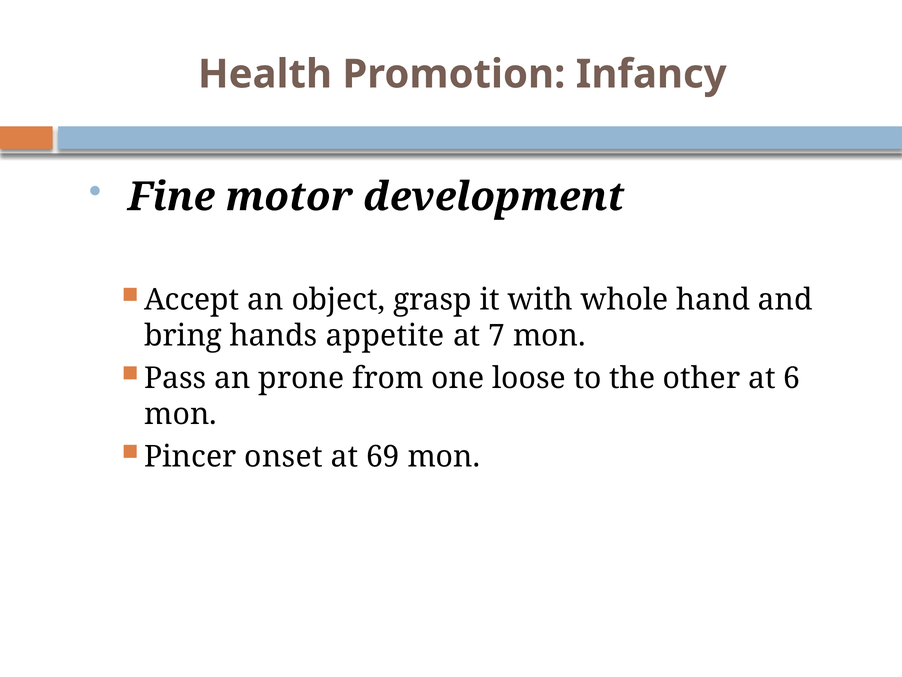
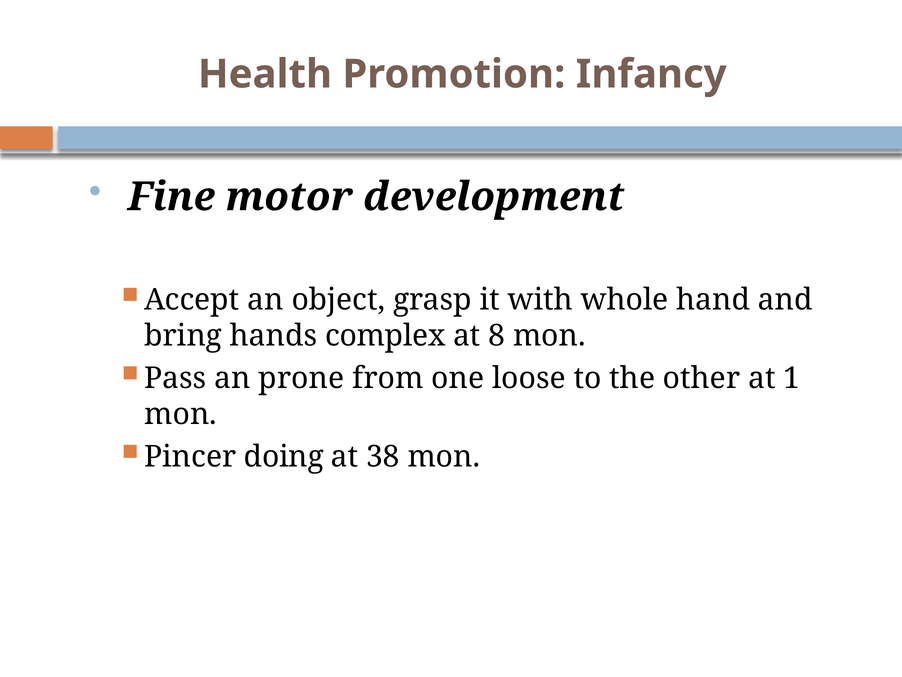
appetite: appetite -> complex
7: 7 -> 8
6: 6 -> 1
onset: onset -> doing
69: 69 -> 38
